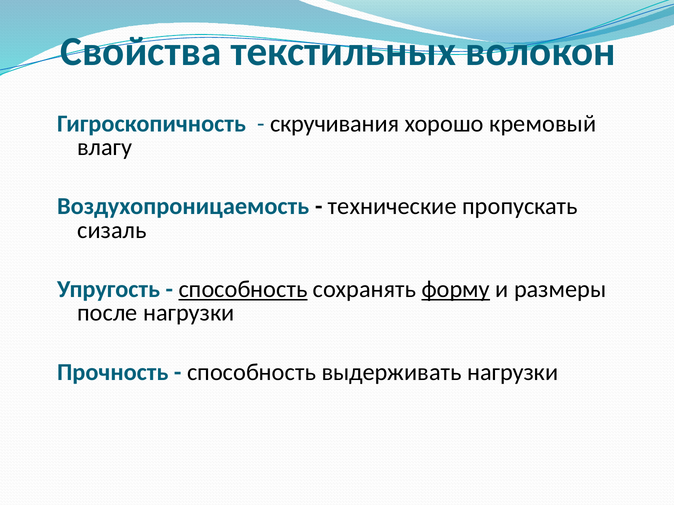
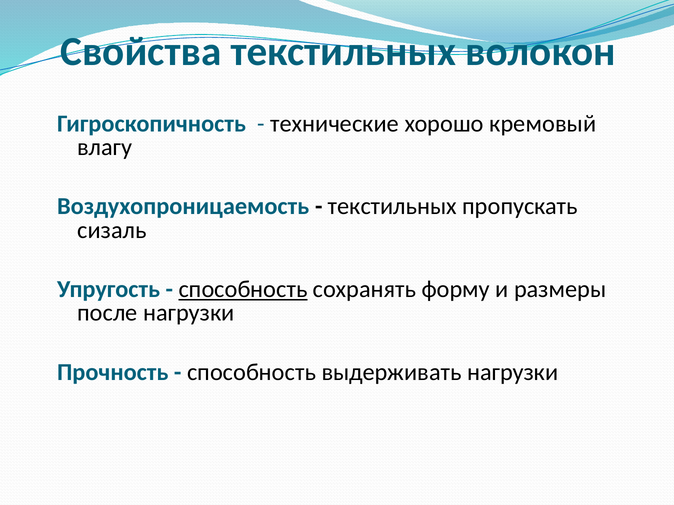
скручивания: скручивания -> технические
технические at (392, 207): технические -> текстильных
форму underline: present -> none
